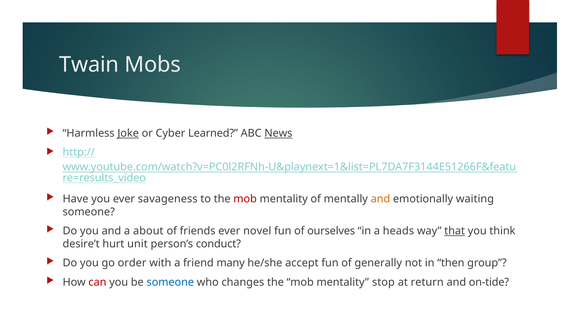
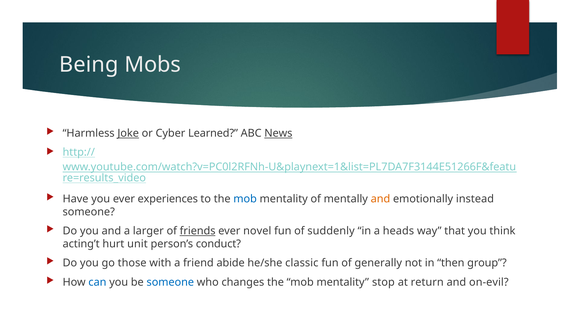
Twain: Twain -> Being
savageness: savageness -> experiences
mob at (245, 199) colour: red -> blue
waiting: waiting -> instead
about: about -> larger
friends underline: none -> present
ourselves: ourselves -> suddenly
that underline: present -> none
desire’t: desire’t -> acting’t
order: order -> those
many: many -> abide
accept: accept -> classic
can colour: red -> blue
on-tide: on-tide -> on-evil
